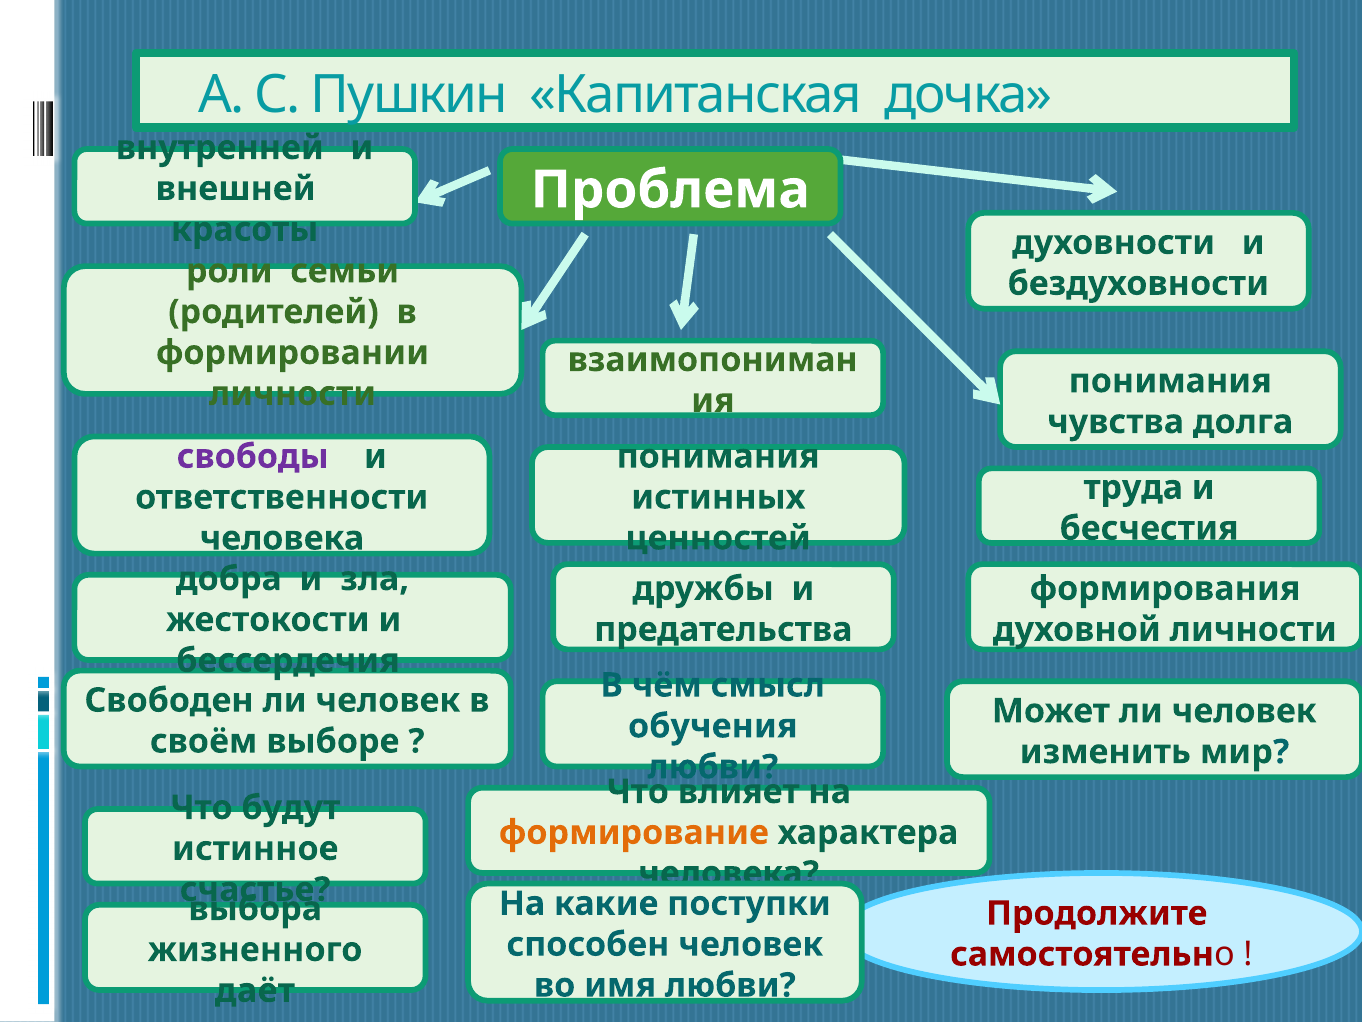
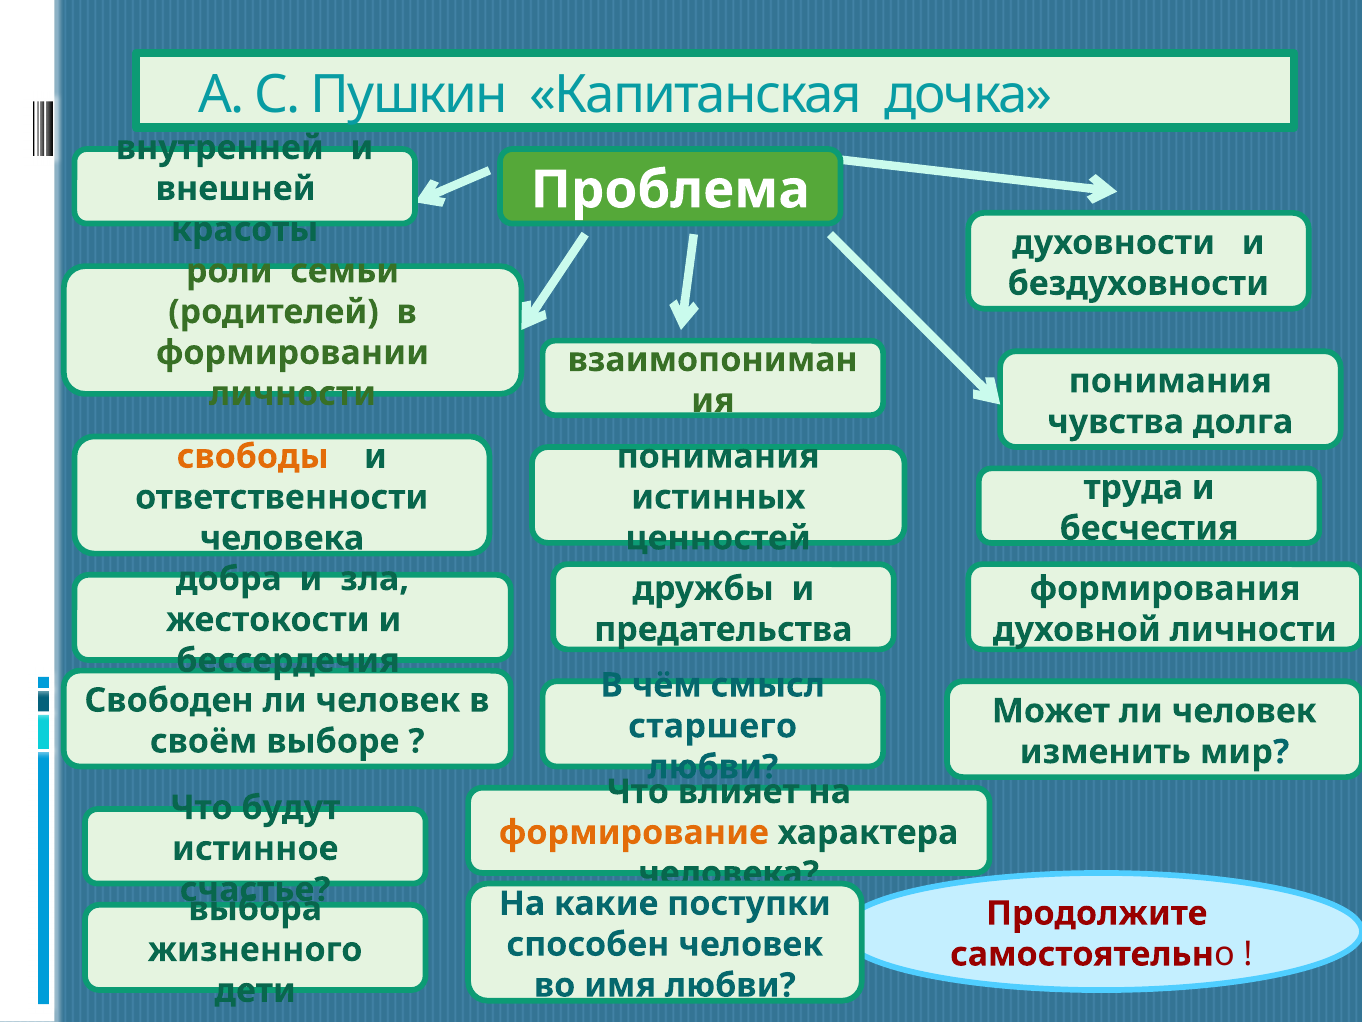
свободы colour: purple -> orange
обучения: обучения -> старшего
даёт: даёт -> дети
